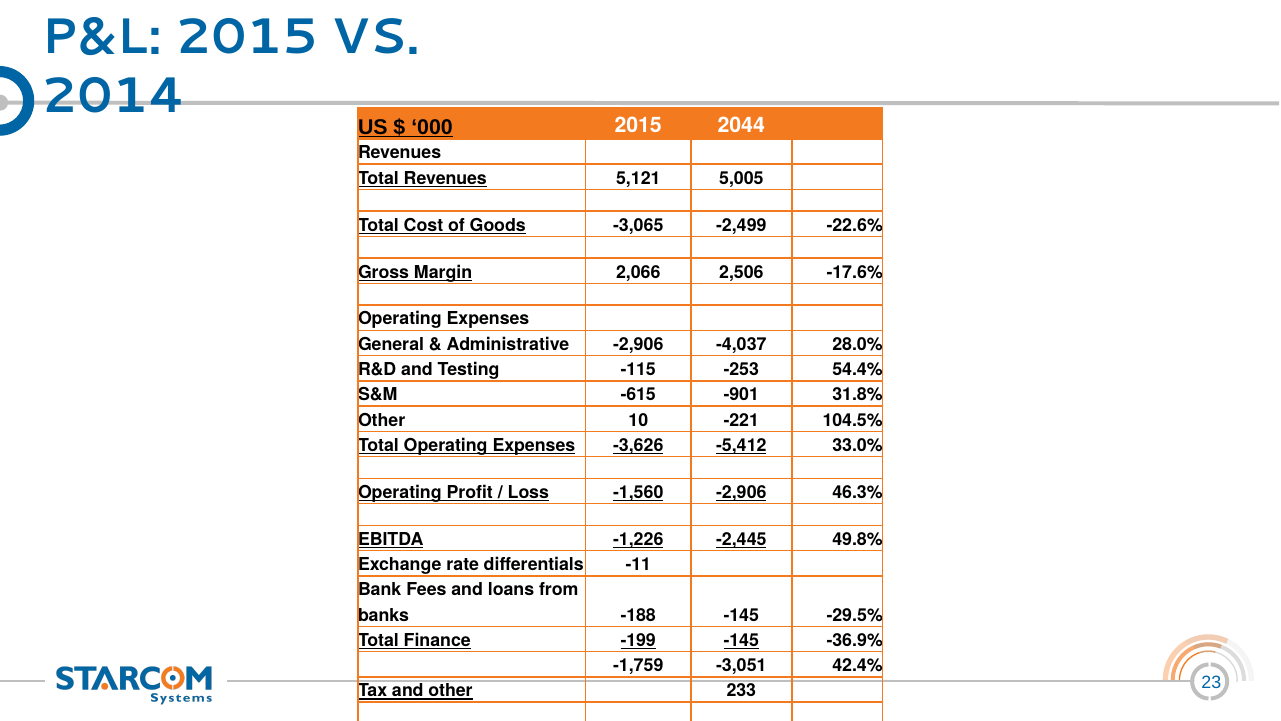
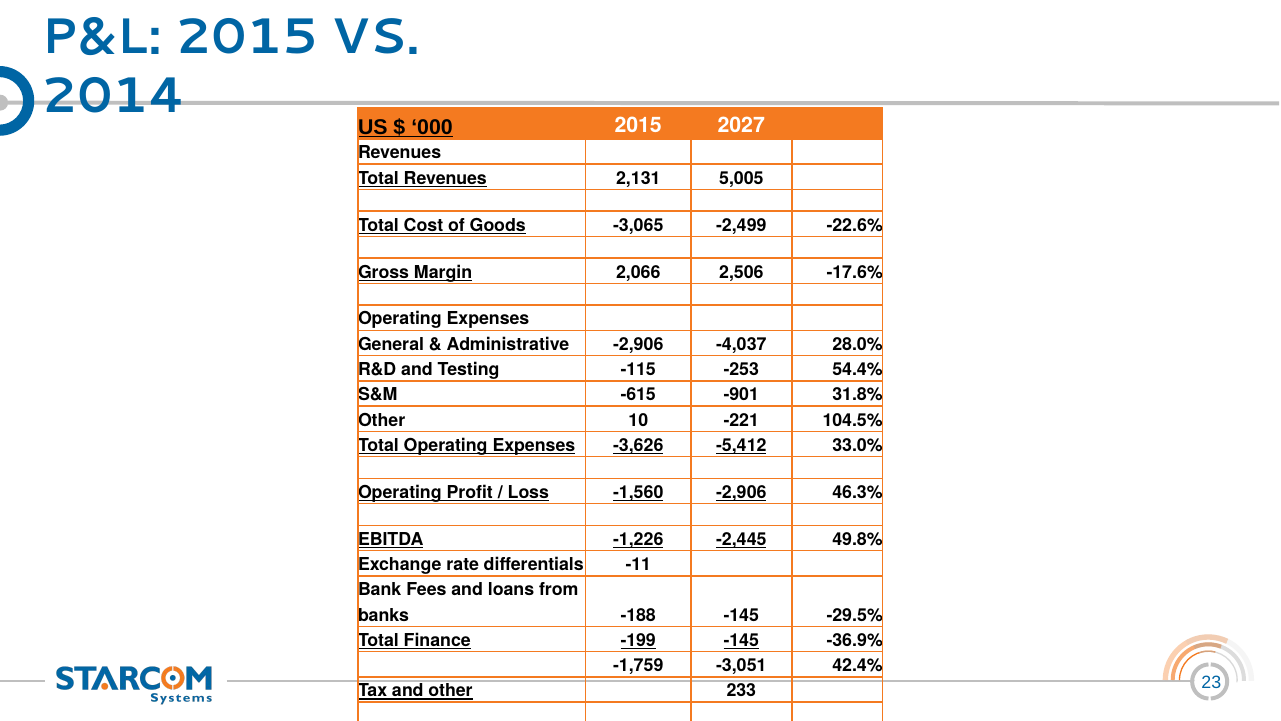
2044: 2044 -> 2027
5,121: 5,121 -> 2,131
